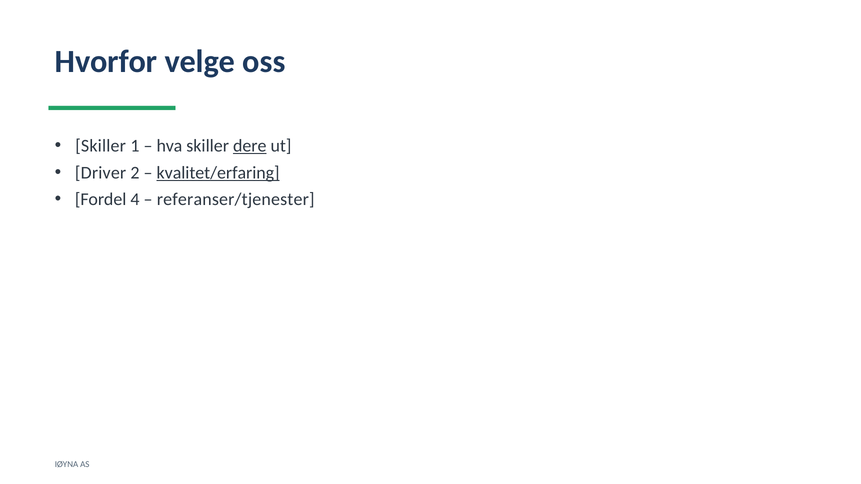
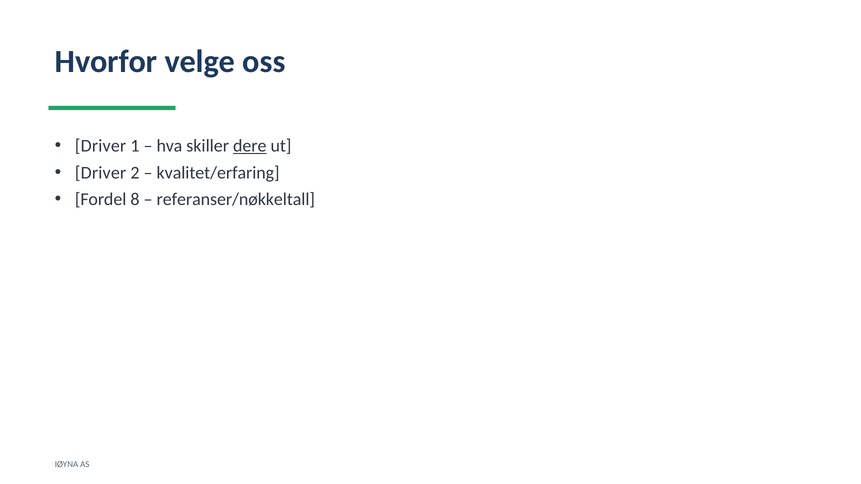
Skiller at (101, 146): Skiller -> Driver
kvalitet/erfaring underline: present -> none
4: 4 -> 8
referanser/tjenester: referanser/tjenester -> referanser/nøkkeltall
